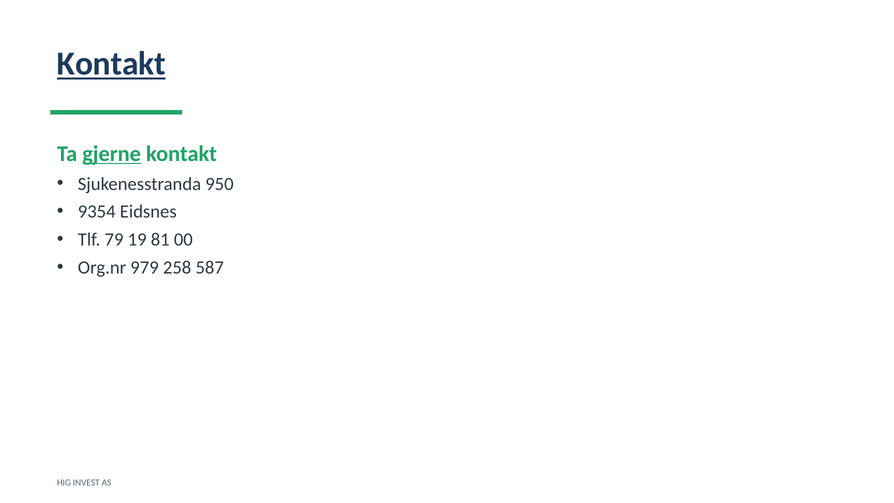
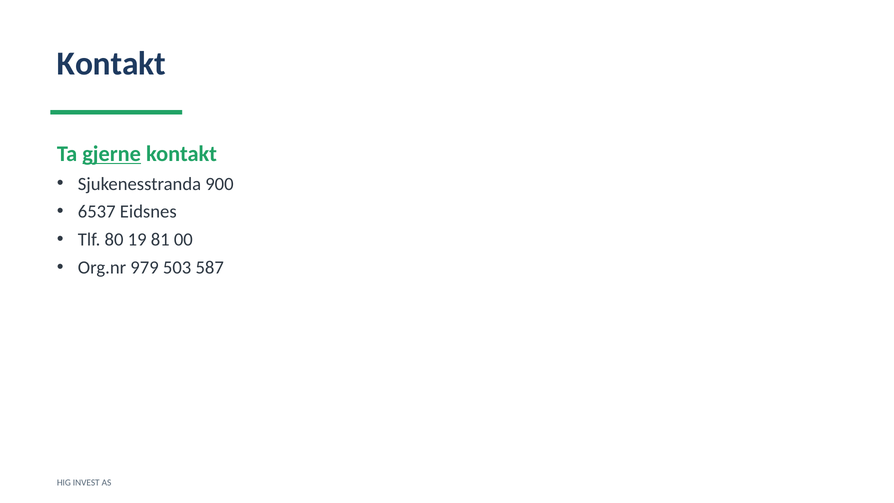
Kontakt at (111, 64) underline: present -> none
950: 950 -> 900
9354: 9354 -> 6537
79: 79 -> 80
258: 258 -> 503
